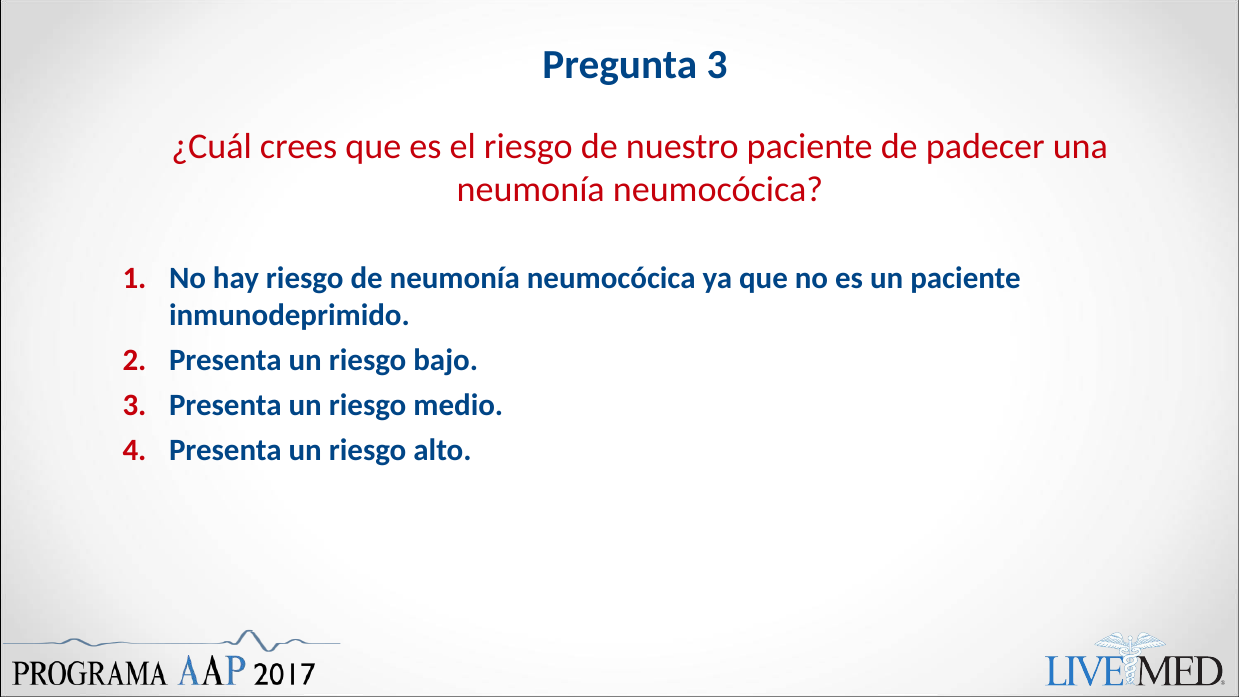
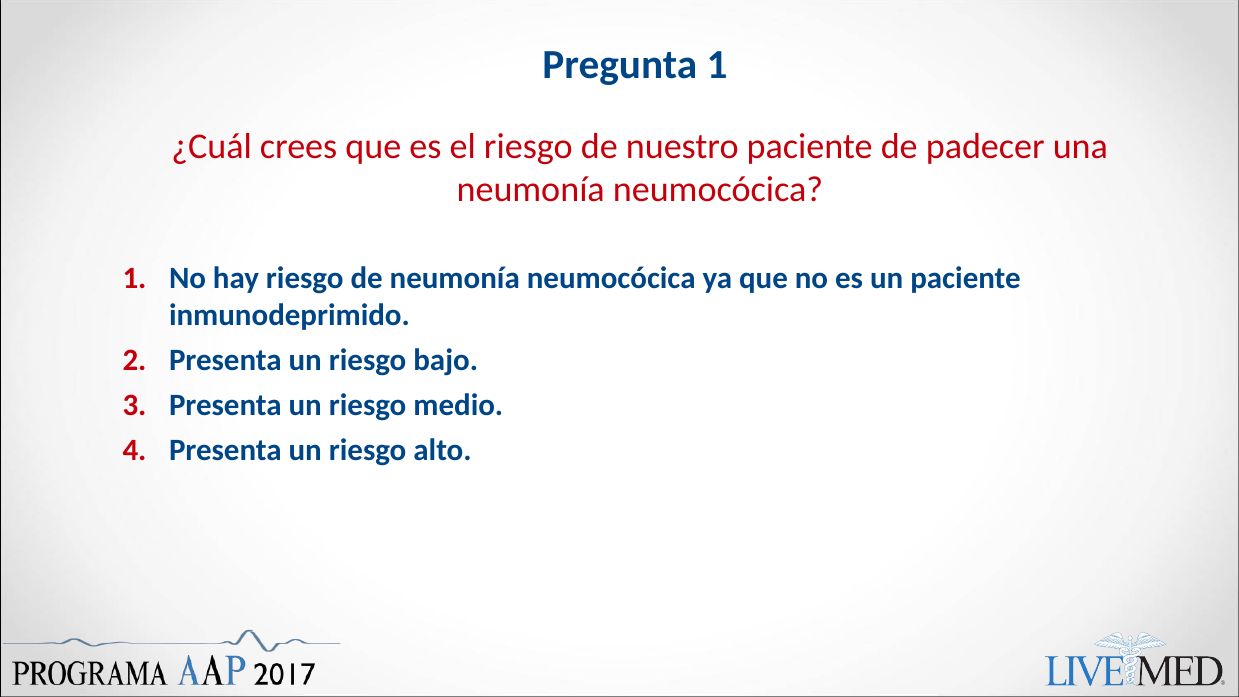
Pregunta 3: 3 -> 1
